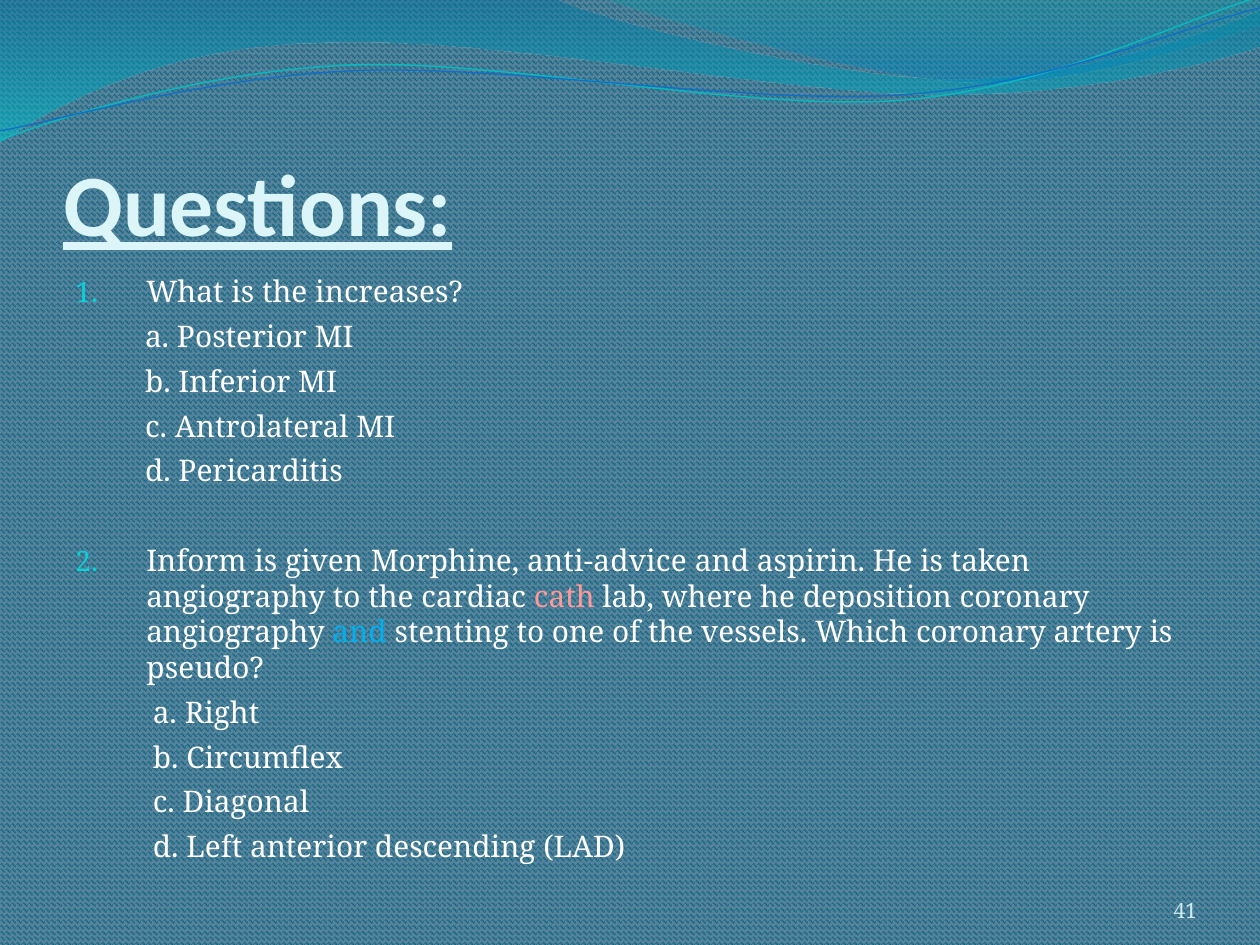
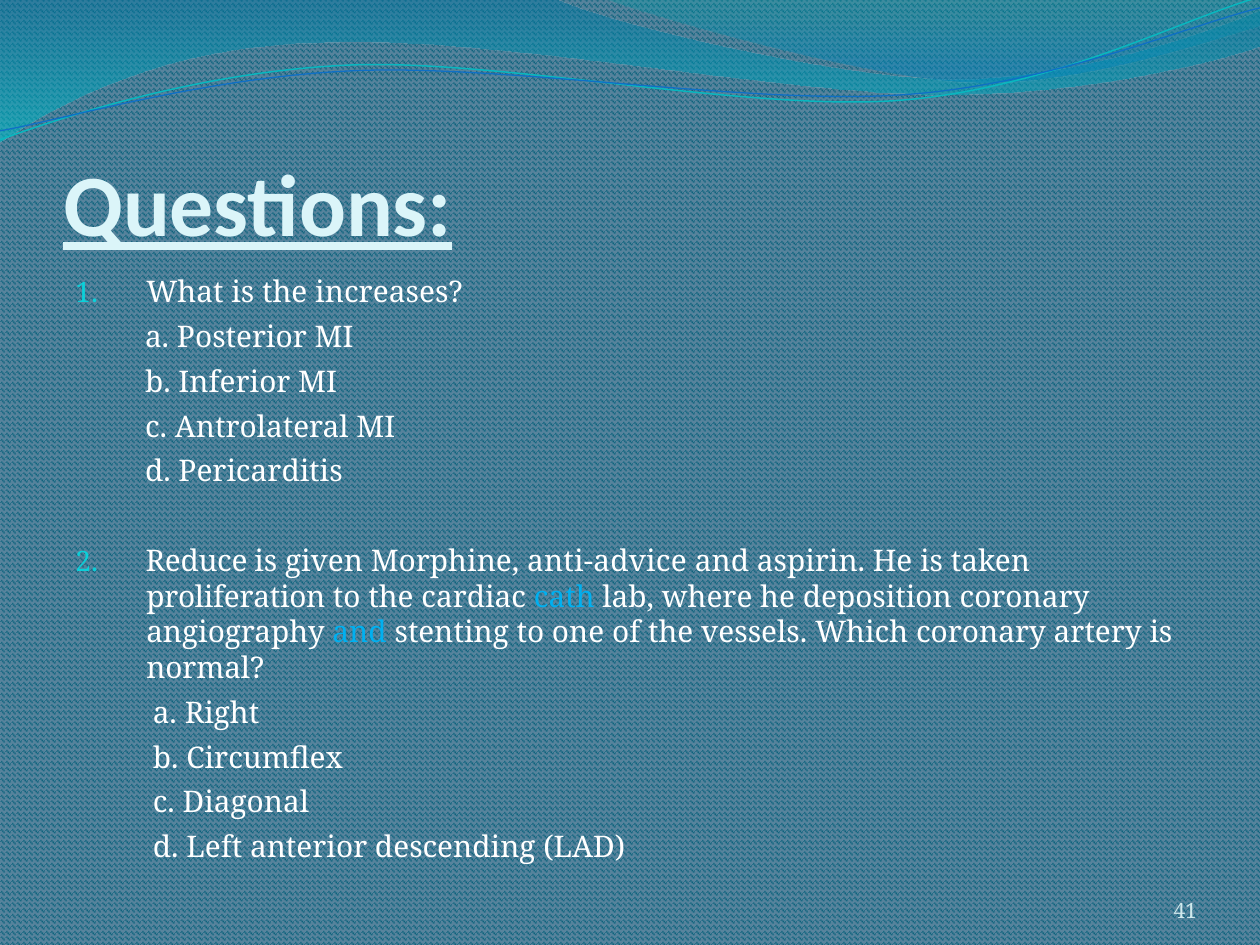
Inform: Inform -> Reduce
angiography at (236, 597): angiography -> proliferation
cath colour: pink -> light blue
pseudo: pseudo -> normal
